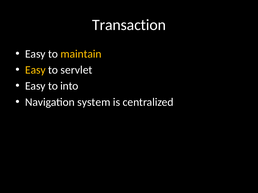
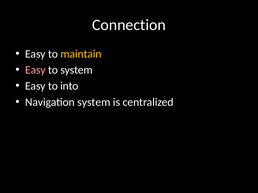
Transaction: Transaction -> Connection
Easy at (35, 70) colour: yellow -> pink
to servlet: servlet -> system
